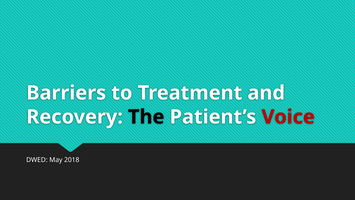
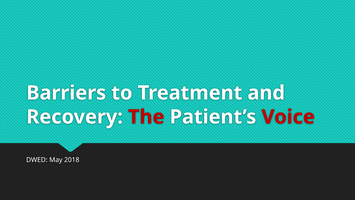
The colour: black -> red
